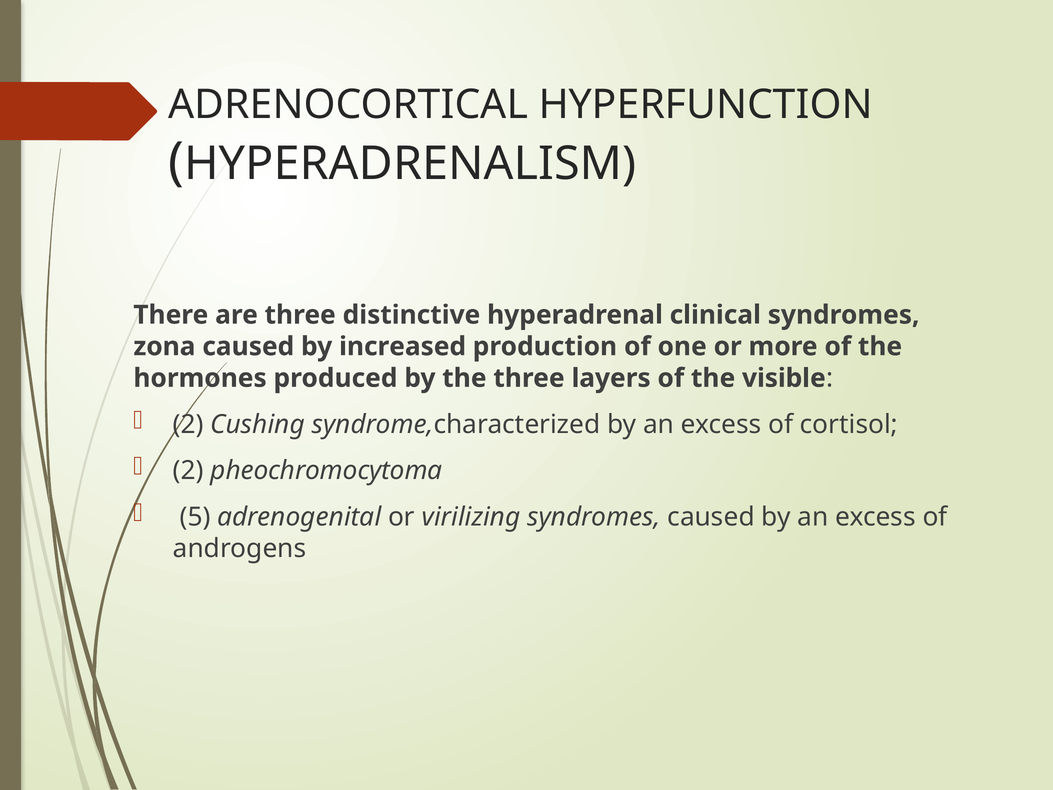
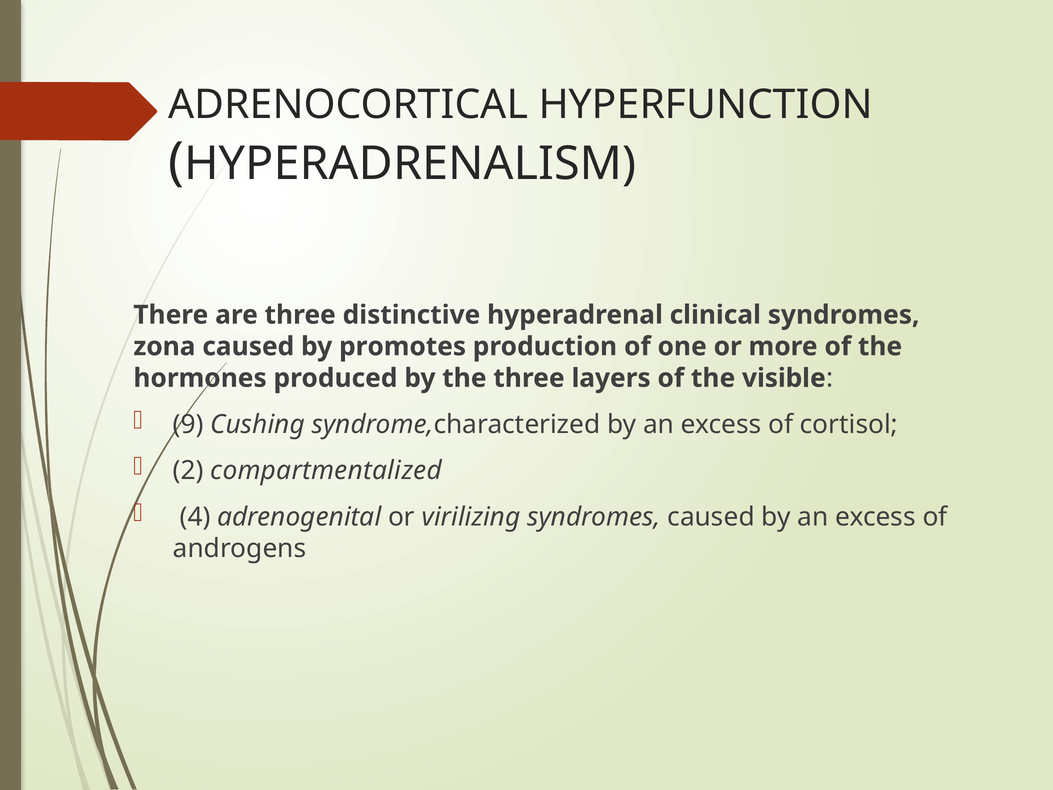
increased: increased -> promotes
2 at (188, 424): 2 -> 9
pheochromocytoma: pheochromocytoma -> compartmentalized
5: 5 -> 4
